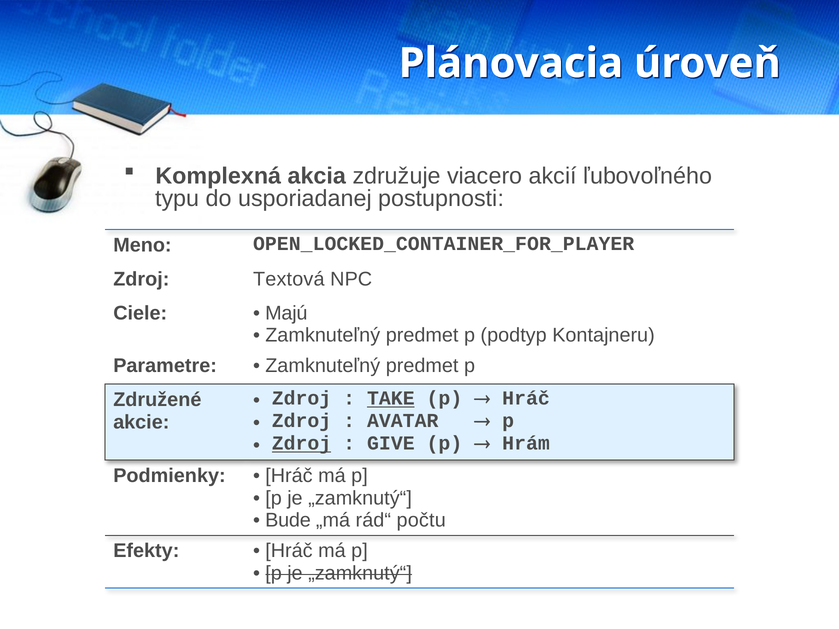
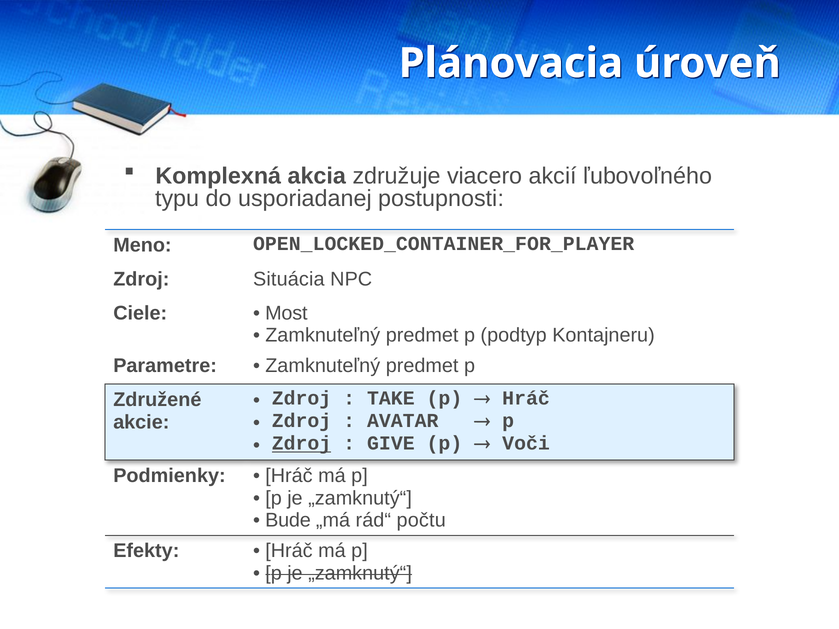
Textová: Textová -> Situácia
Majú: Majú -> Most
TAKE underline: present -> none
Hrám: Hrám -> Voči
